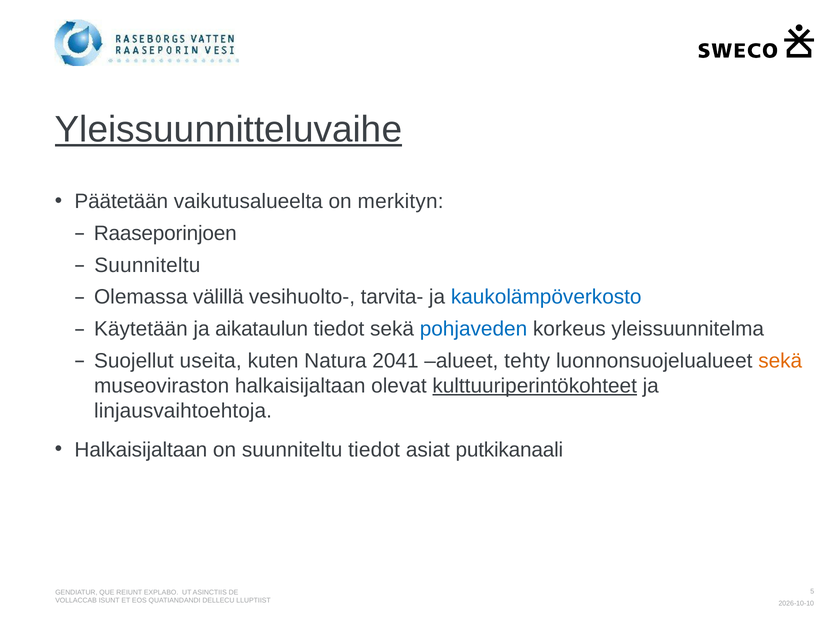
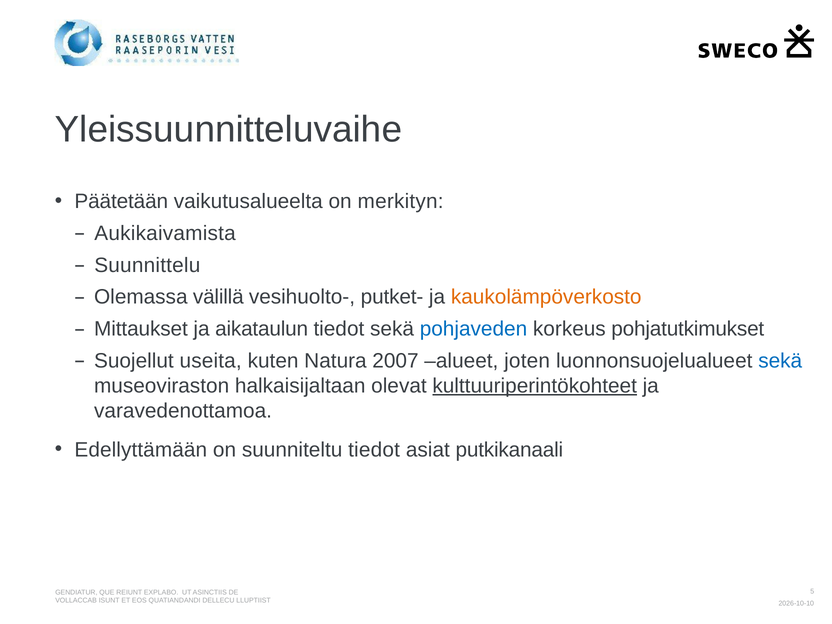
Yleissuunnitteluvaihe underline: present -> none
Raaseporinjoen: Raaseporinjoen -> Aukikaivamista
Suunniteltu at (147, 265): Suunniteltu -> Suunnittelu
tarvita-: tarvita- -> putket-
kaukolämpöverkosto colour: blue -> orange
Käytetään: Käytetään -> Mittaukset
yleissuunnitelma: yleissuunnitelma -> pohjatutkimukset
2041: 2041 -> 2007
tehty: tehty -> joten
sekä at (780, 361) colour: orange -> blue
linjausvaihtoehtoja: linjausvaihtoehtoja -> varavedenottamoa
Halkaisijaltaan at (141, 450): Halkaisijaltaan -> Edellyttämään
